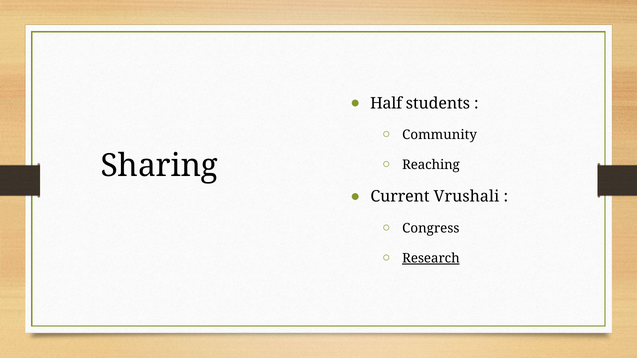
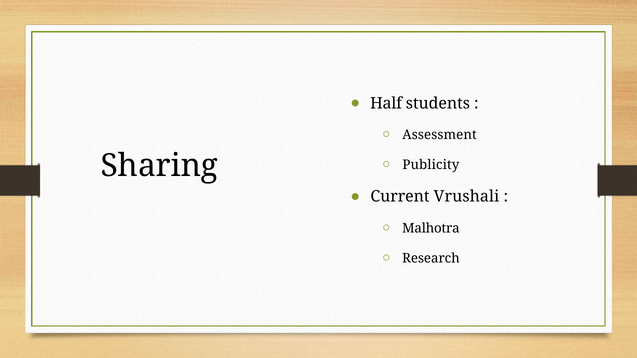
Community: Community -> Assessment
Reaching: Reaching -> Publicity
Congress: Congress -> Malhotra
Research underline: present -> none
